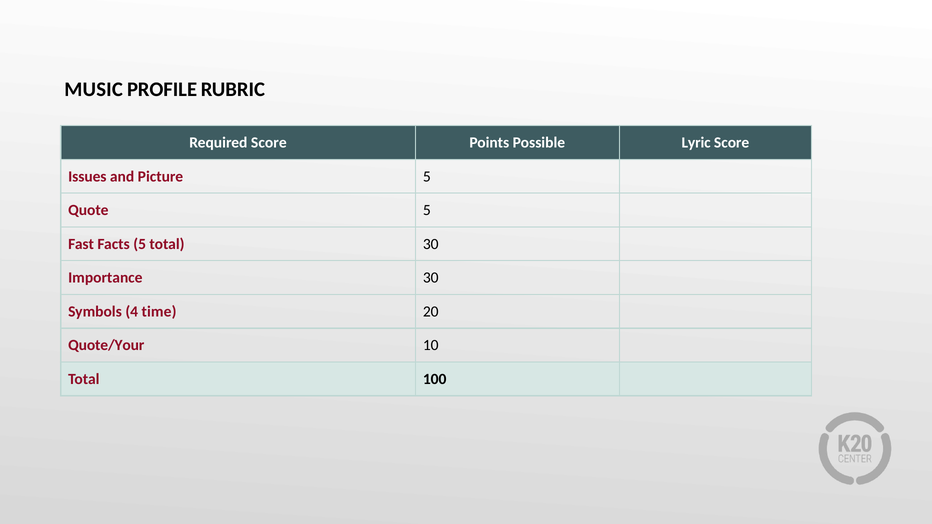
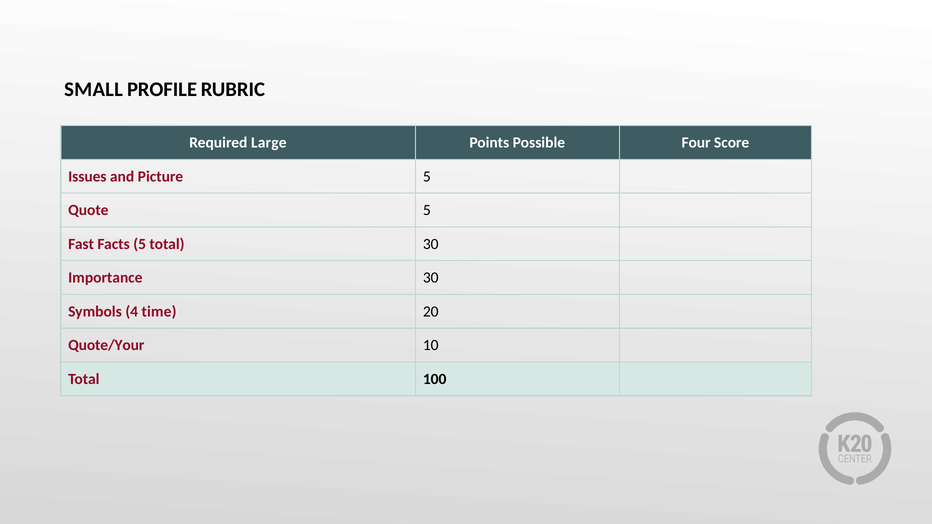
MUSIC: MUSIC -> SMALL
Required Score: Score -> Large
Lyric: Lyric -> Four
